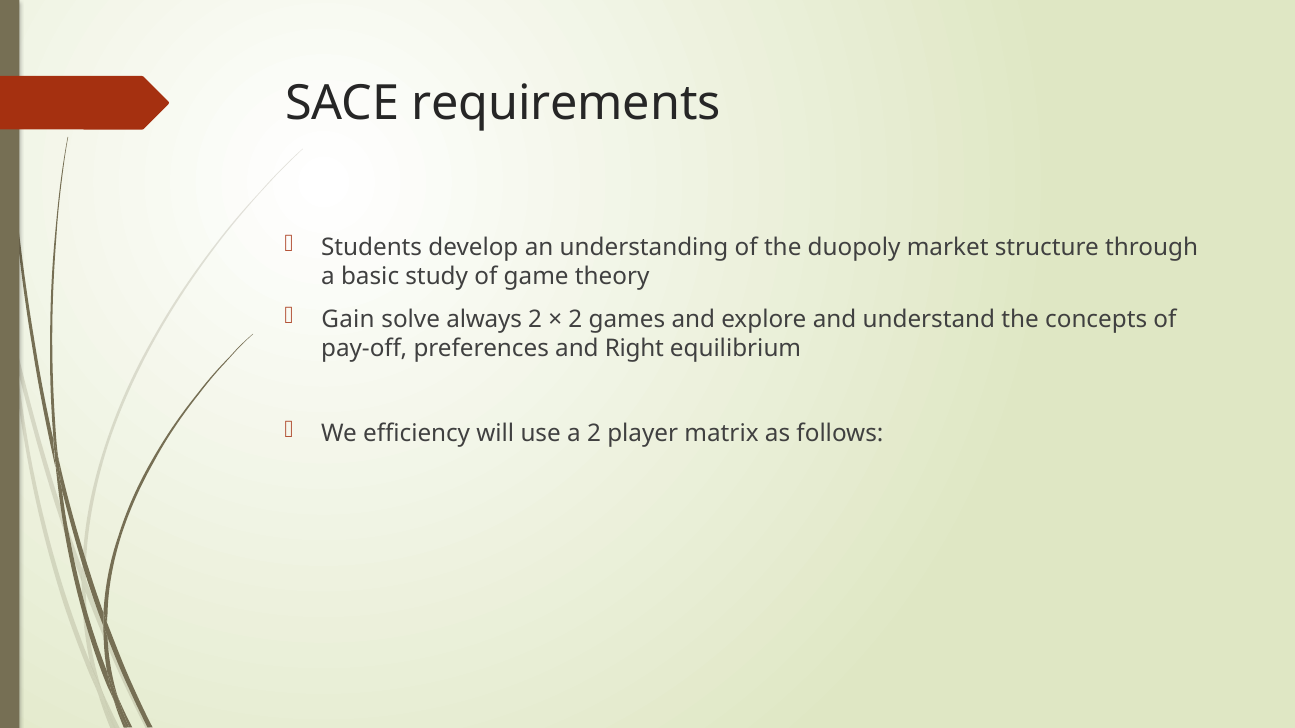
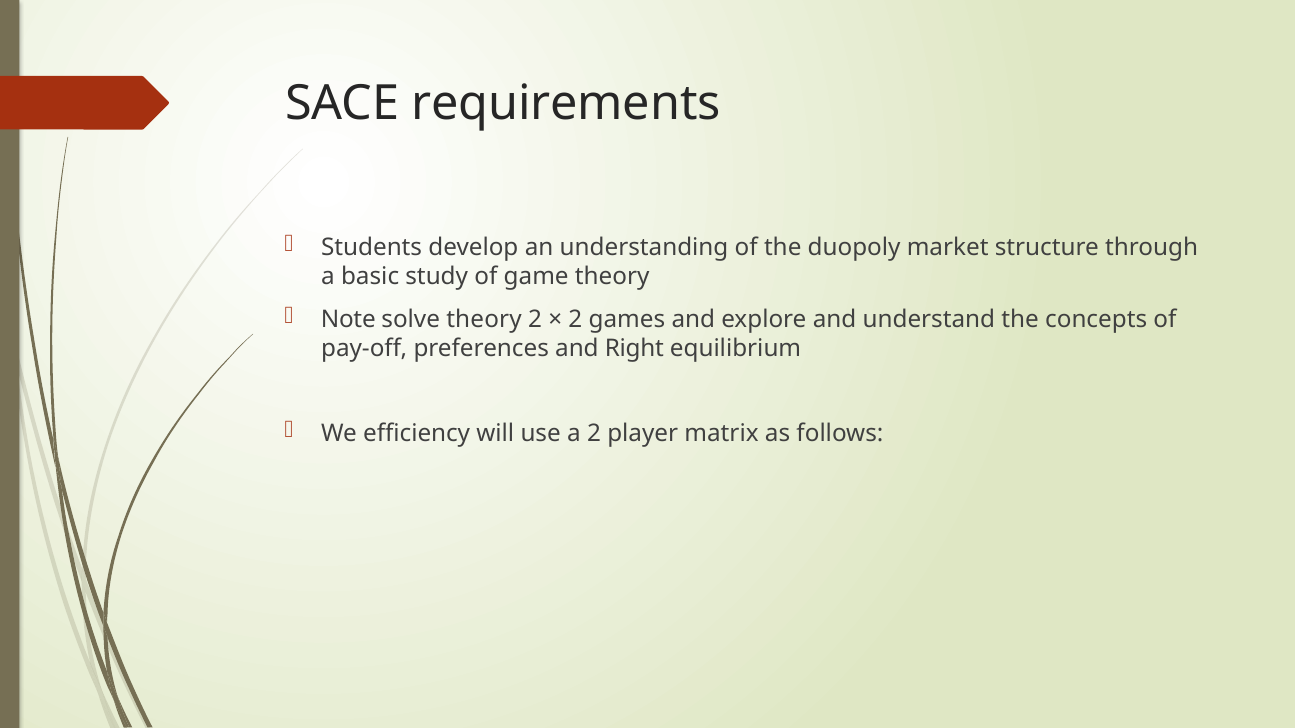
Gain: Gain -> Note
solve always: always -> theory
